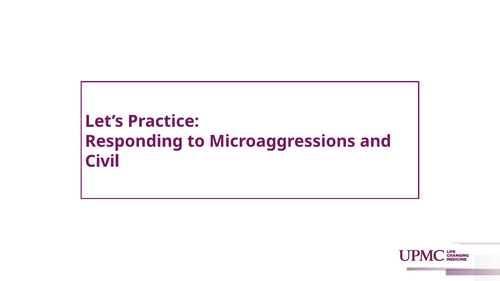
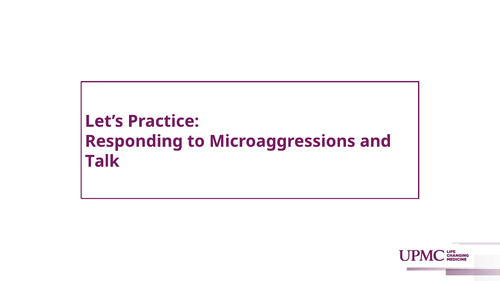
Civil: Civil -> Talk
